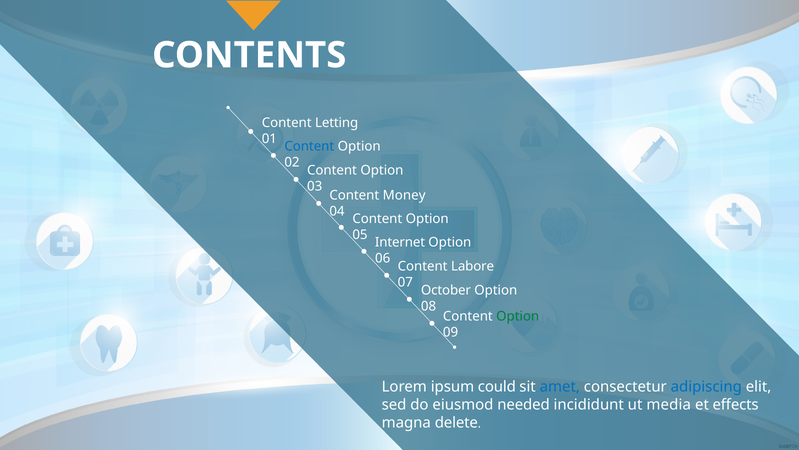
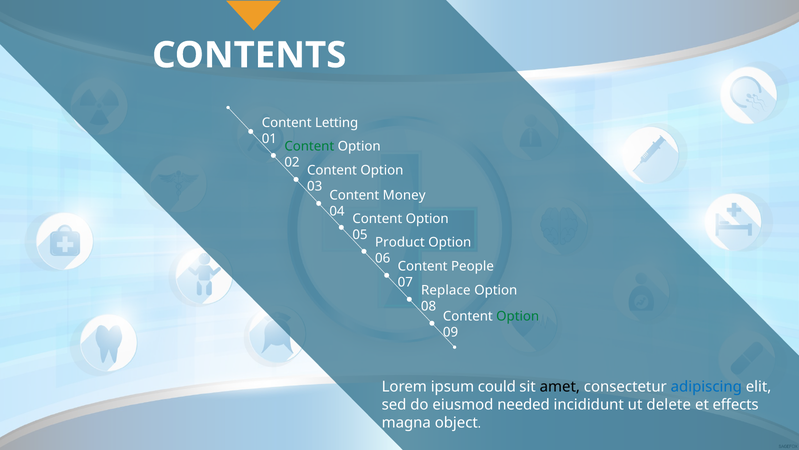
Content at (309, 146) colour: blue -> green
Internet: Internet -> Product
Labore: Labore -> People
October: October -> Replace
amet colour: blue -> black
media: media -> delete
delete: delete -> object
